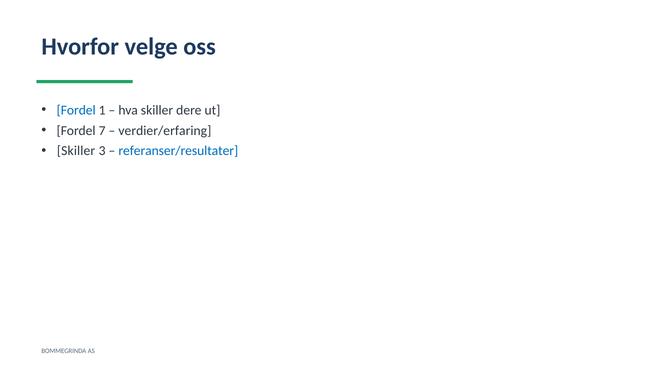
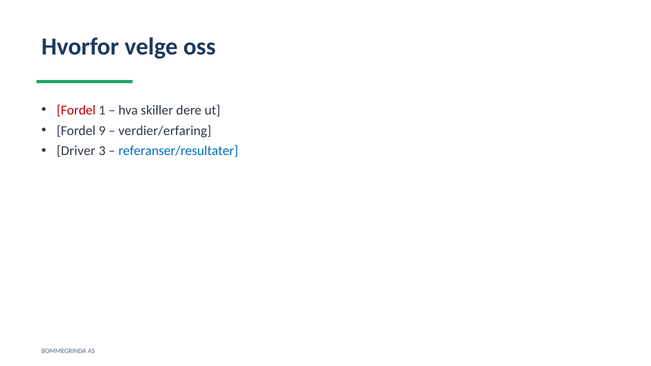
Fordel at (76, 110) colour: blue -> red
7: 7 -> 9
Skiller at (76, 151): Skiller -> Driver
